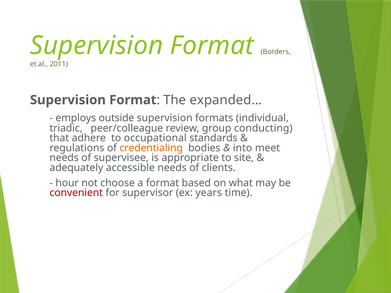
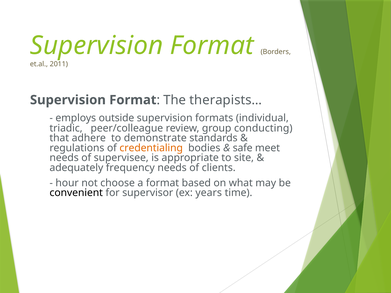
expanded…: expanded… -> therapists…
occupational: occupational -> demonstrate
into: into -> safe
accessible: accessible -> frequency
convenient colour: red -> black
